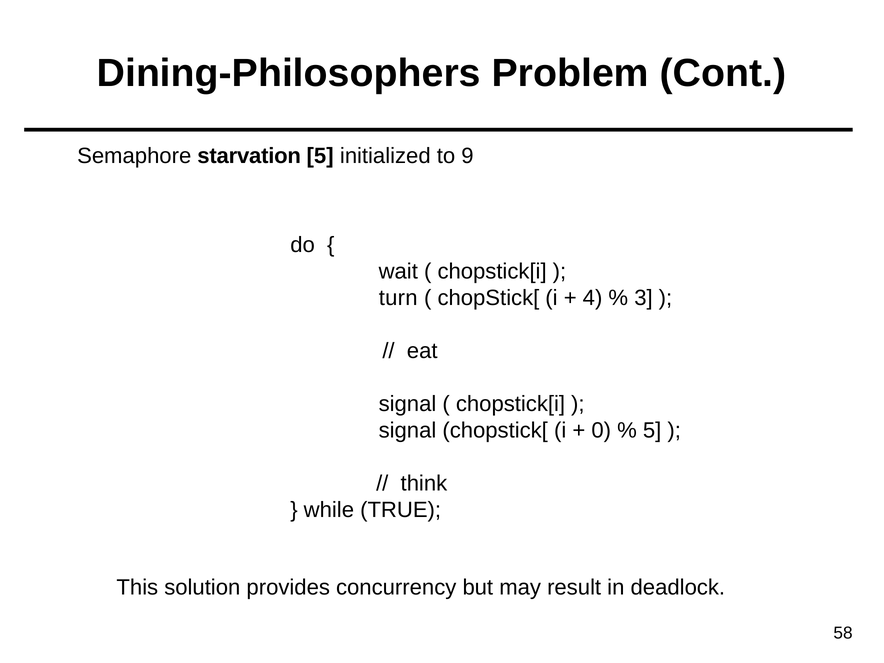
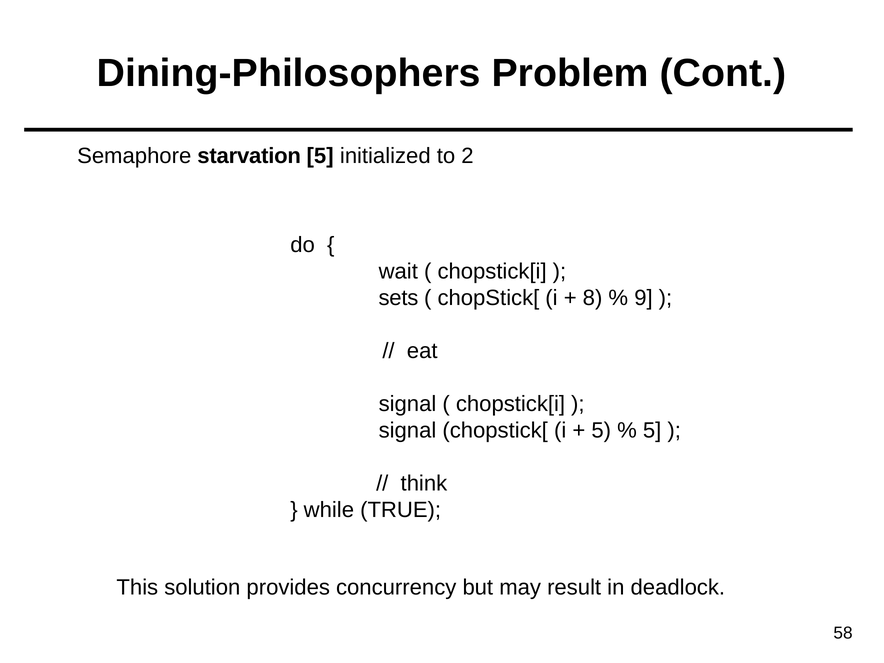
9: 9 -> 2
turn: turn -> sets
4: 4 -> 8
3: 3 -> 9
0 at (601, 430): 0 -> 5
